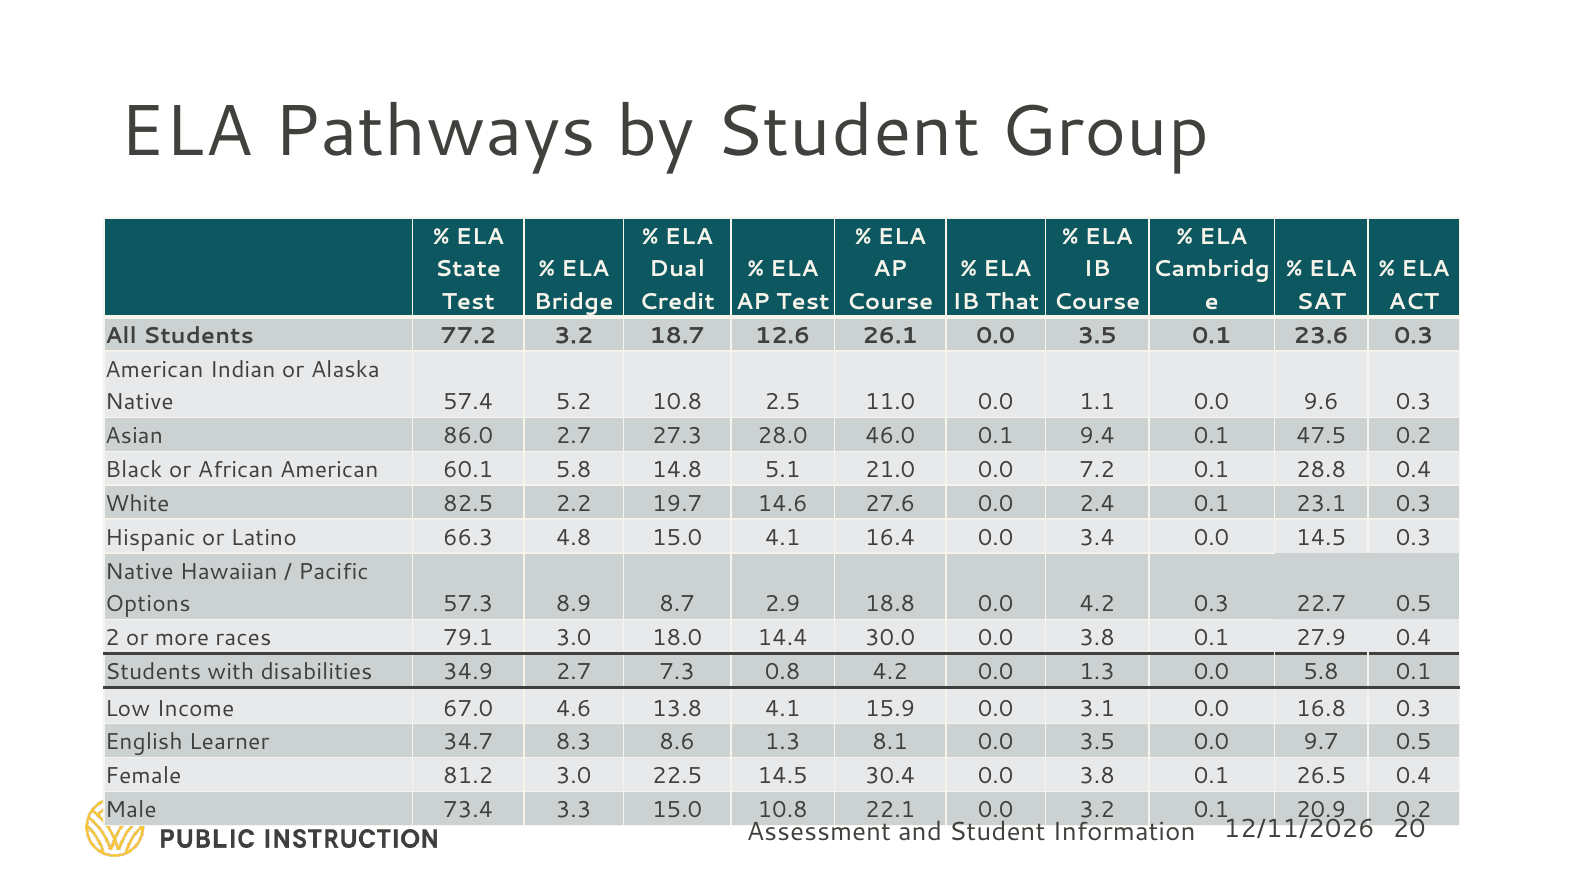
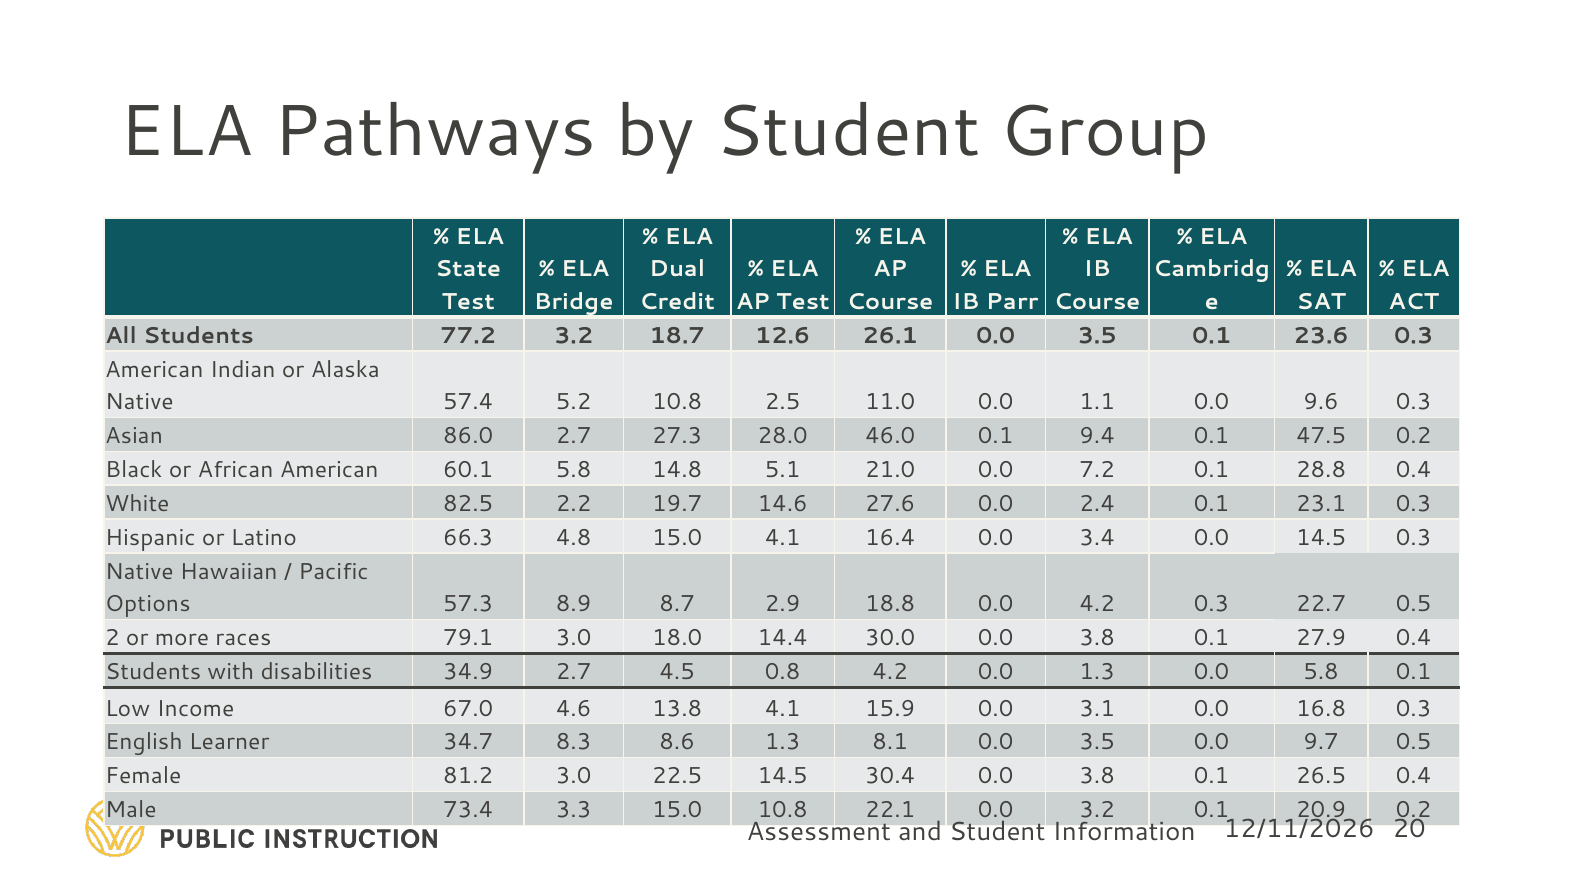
That: That -> Parr
7.3: 7.3 -> 4.5
